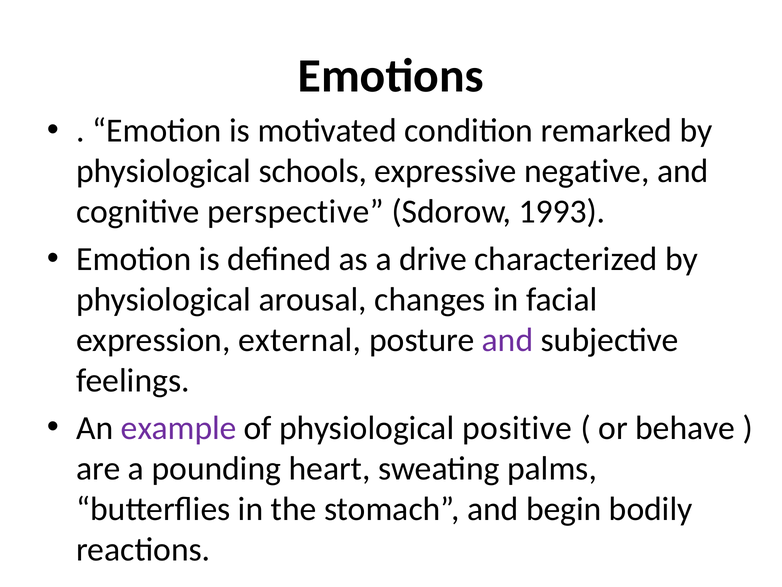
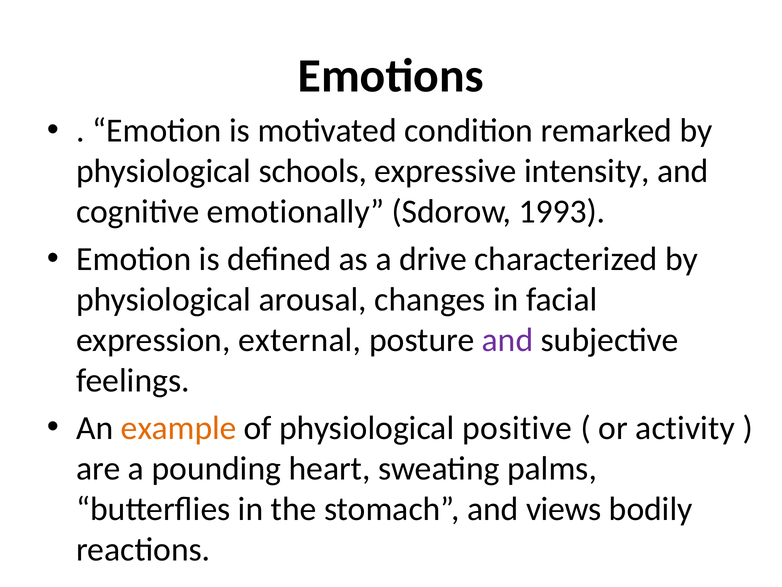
negative: negative -> intensity
perspective: perspective -> emotionally
example colour: purple -> orange
behave: behave -> activity
begin: begin -> views
